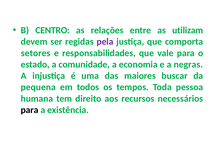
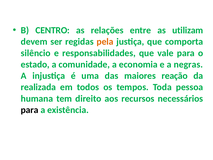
pela colour: purple -> orange
setores: setores -> silêncio
buscar: buscar -> reação
pequena: pequena -> realizada
